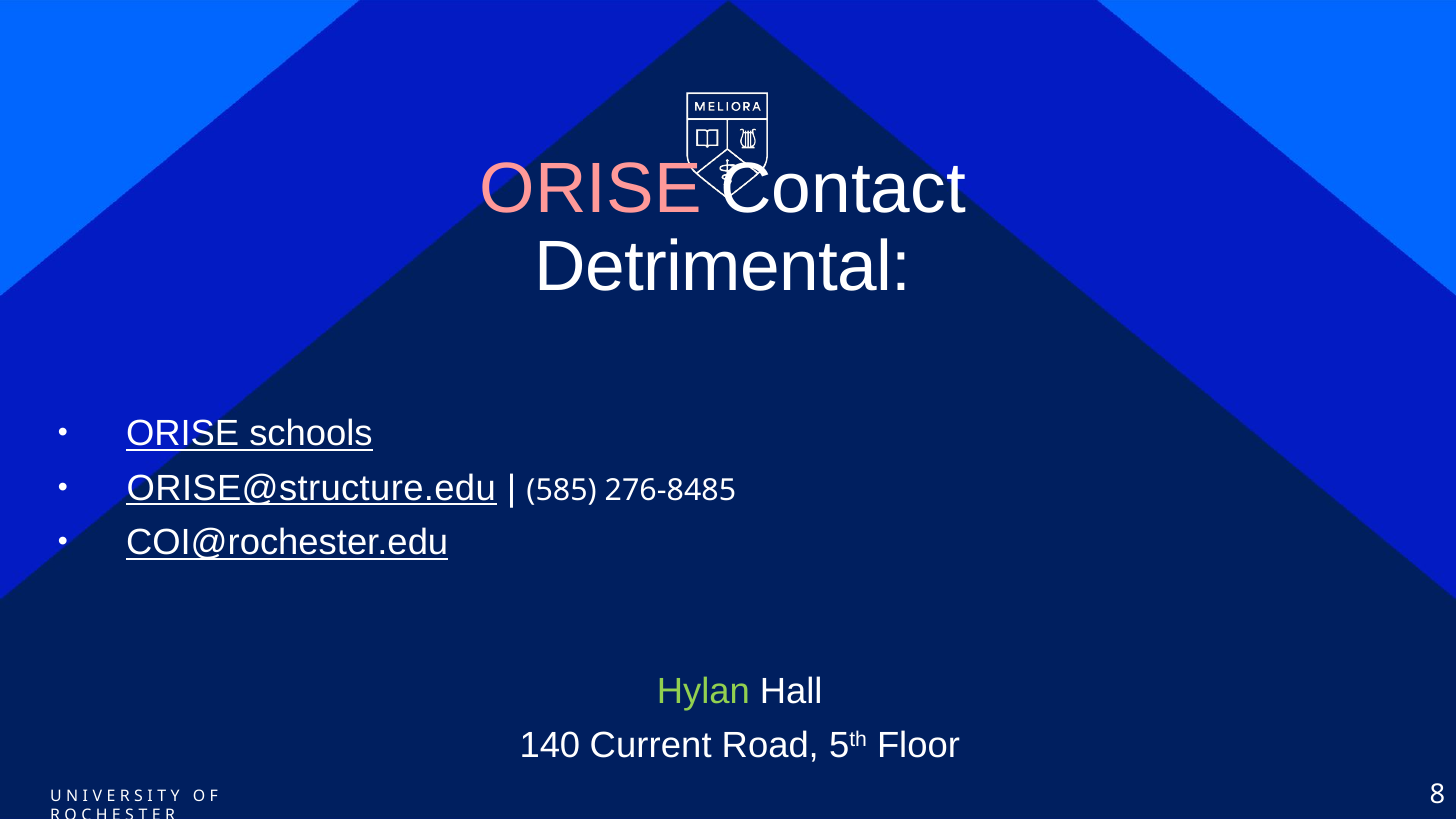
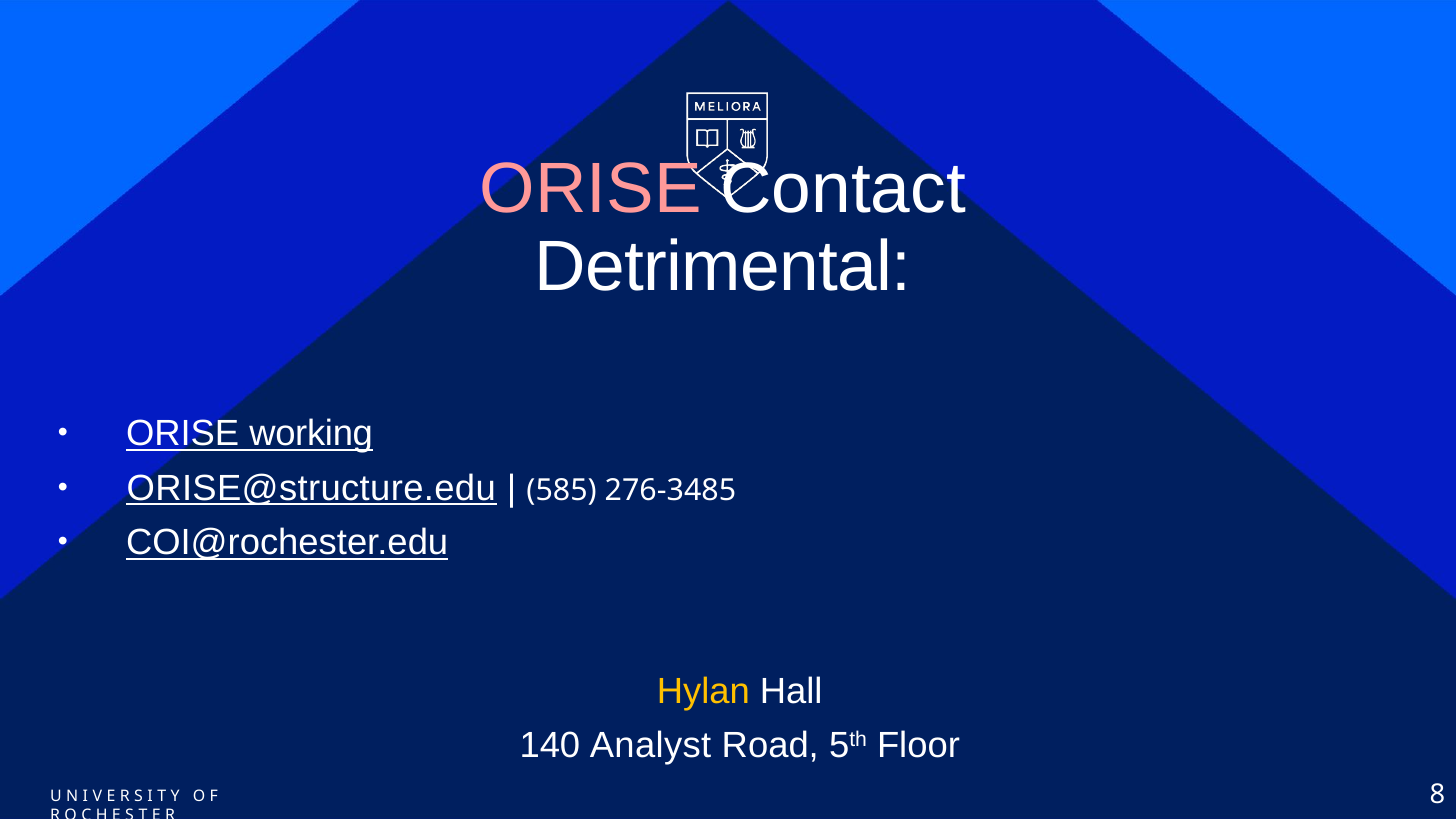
schools: schools -> working
276-8485: 276-8485 -> 276-3485
Hylan colour: light green -> yellow
Current: Current -> Analyst
